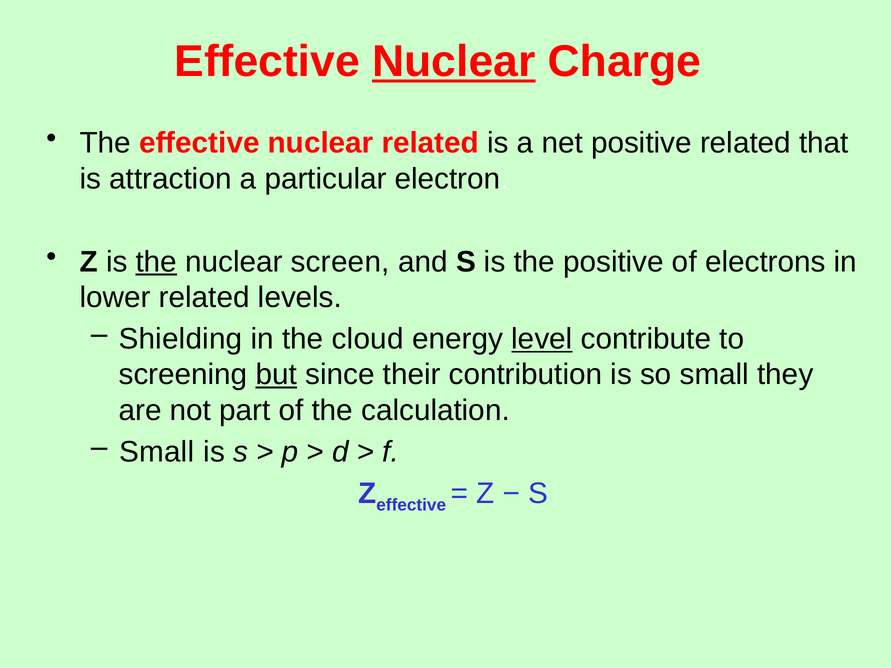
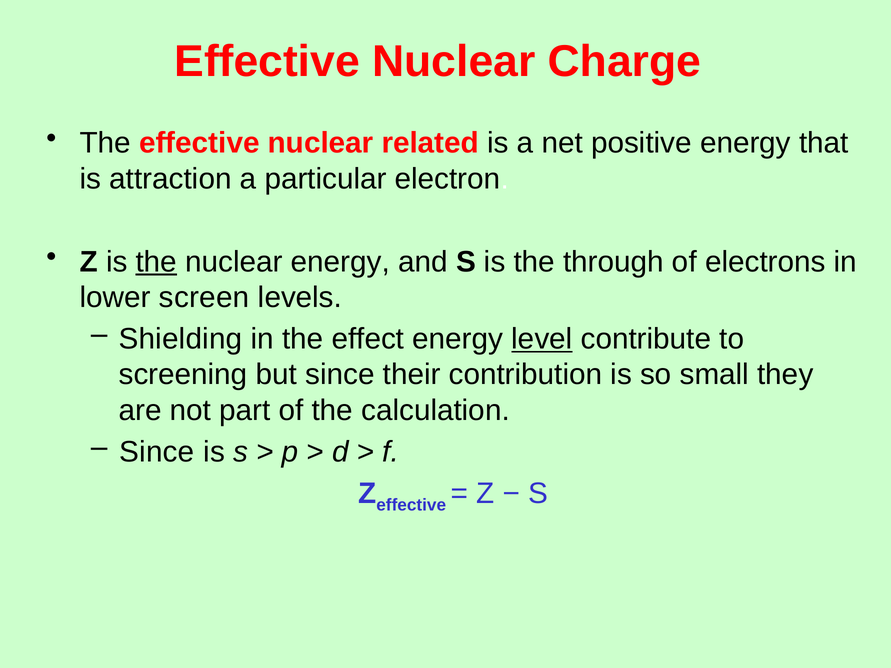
Nuclear at (454, 62) underline: present -> none
positive related: related -> energy
nuclear screen: screen -> energy
the positive: positive -> through
lower related: related -> screen
cloud: cloud -> effect
but underline: present -> none
Small at (157, 452): Small -> Since
